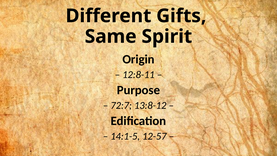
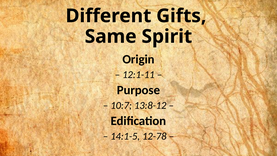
12:8-11: 12:8-11 -> 12:1-11
72:7: 72:7 -> 10:7
12-57: 12-57 -> 12-78
